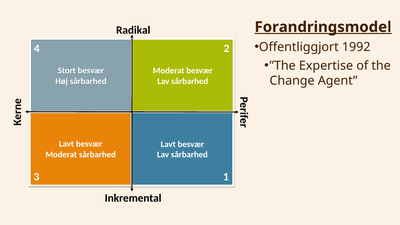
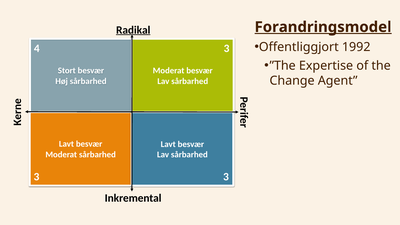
Radikal underline: none -> present
4 2: 2 -> 3
1 at (226, 177): 1 -> 3
